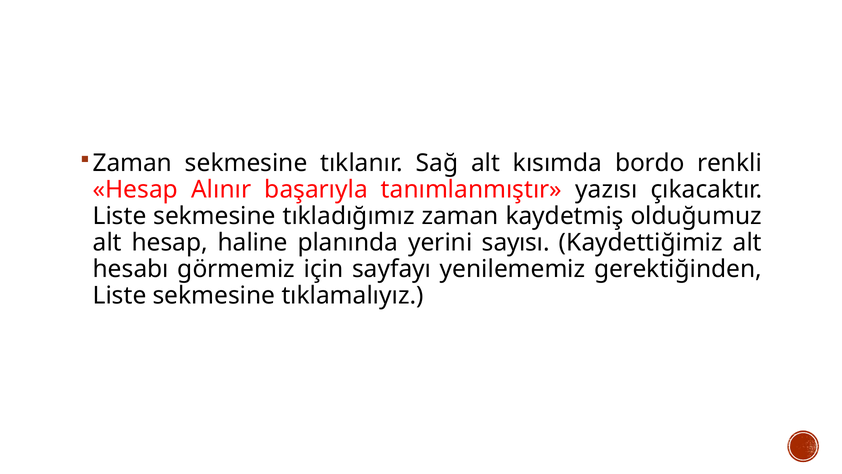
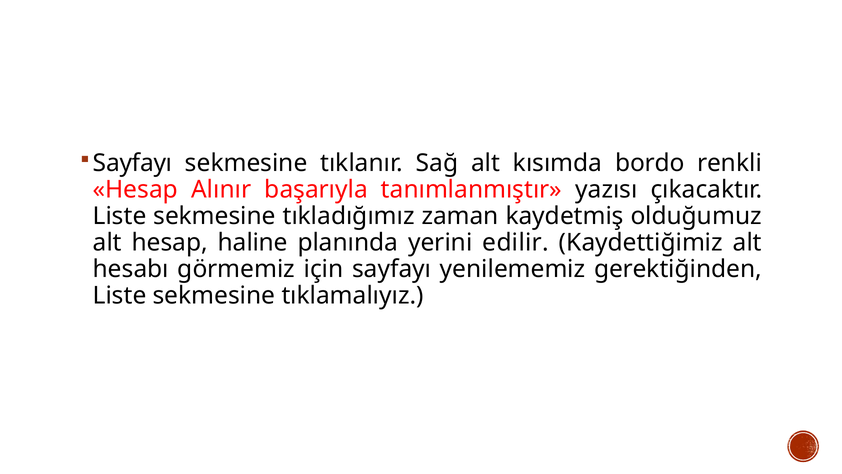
Zaman at (132, 163): Zaman -> Sayfayı
sayısı: sayısı -> edilir
